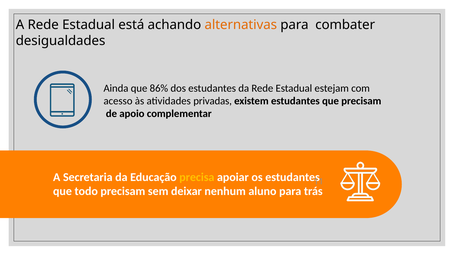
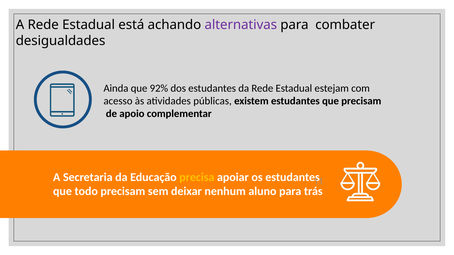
alternativas colour: orange -> purple
86%: 86% -> 92%
privadas: privadas -> públicas
